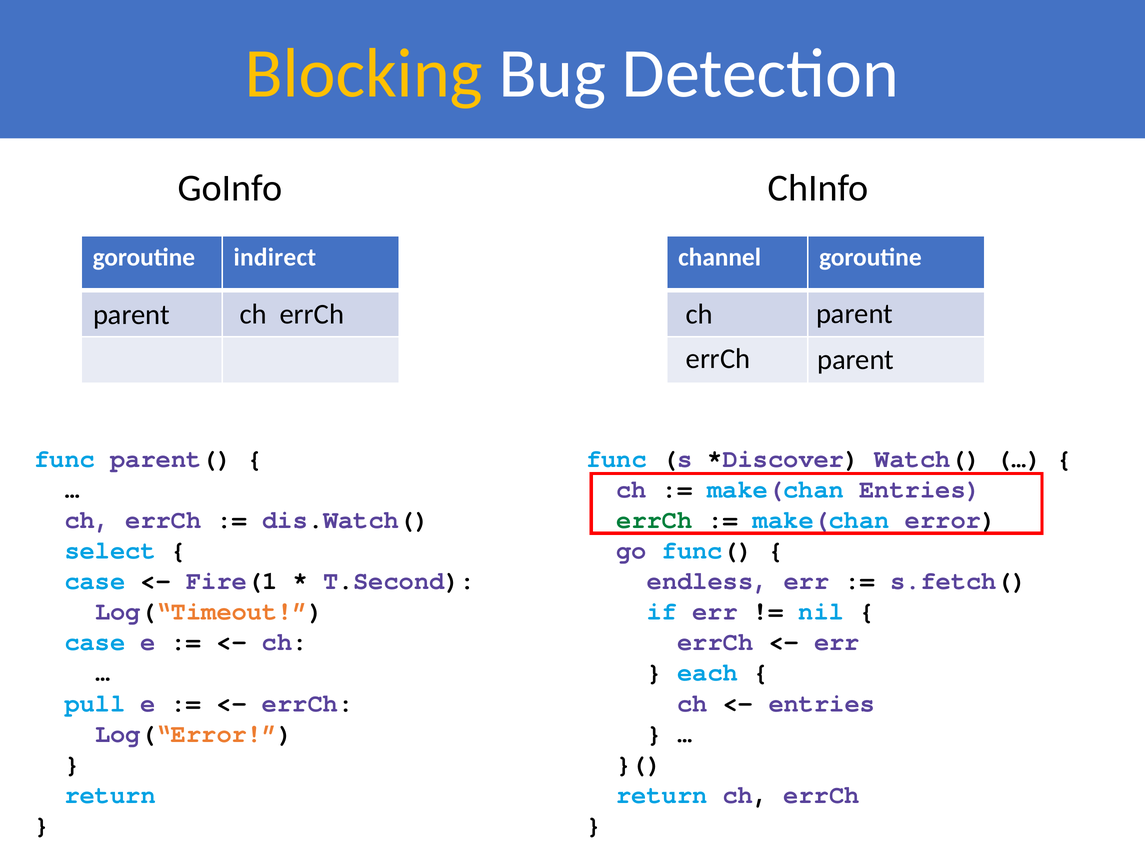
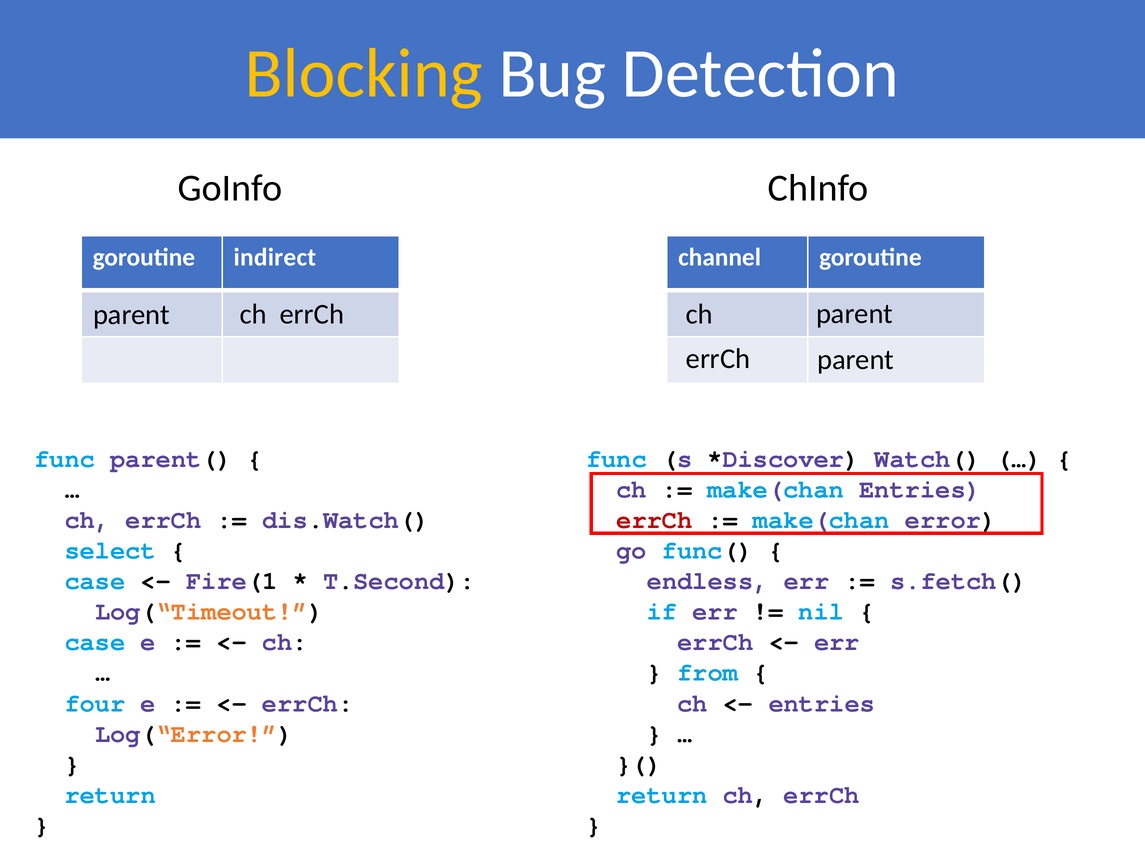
errCh at (654, 520) colour: green -> red
each: each -> from
pull: pull -> four
